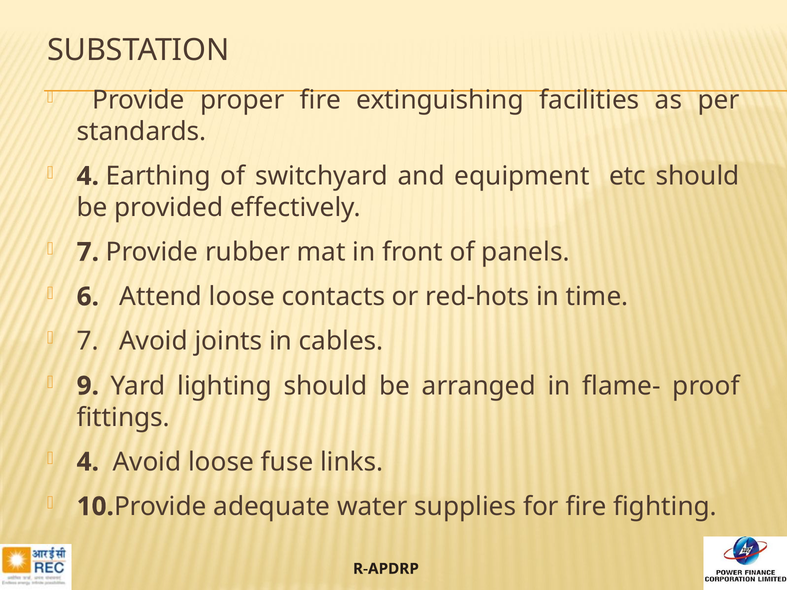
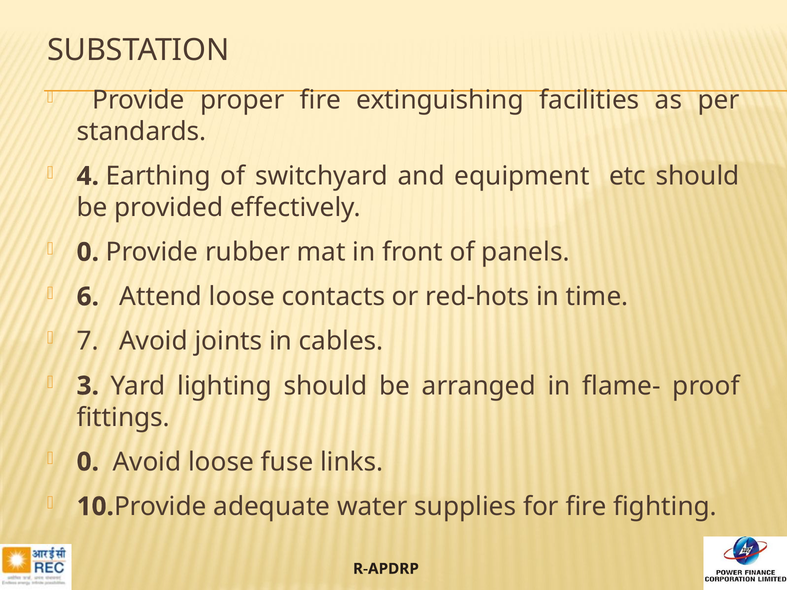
7 at (88, 252): 7 -> 0
9: 9 -> 3
4 at (88, 462): 4 -> 0
